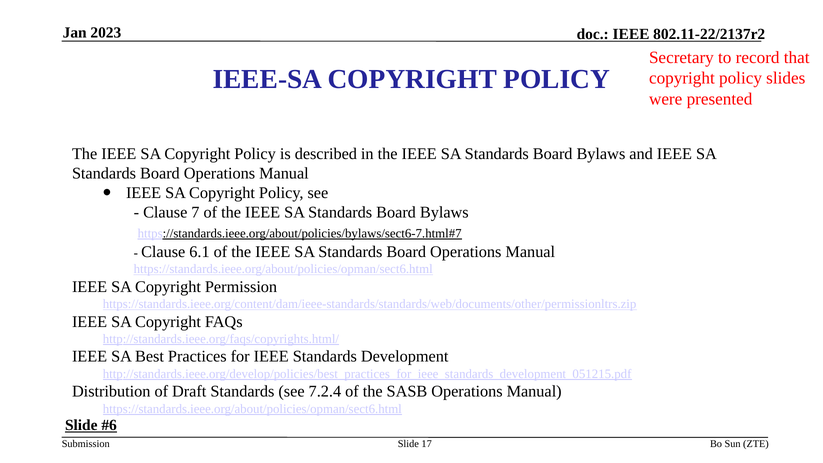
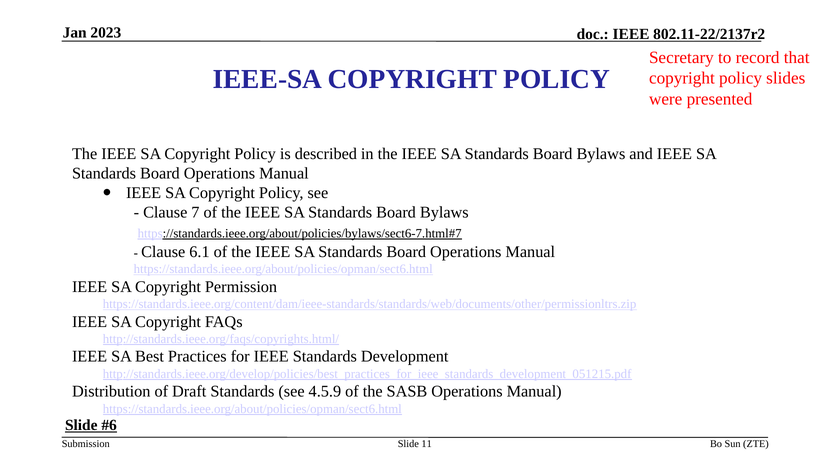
7.2.4: 7.2.4 -> 4.5.9
17: 17 -> 11
